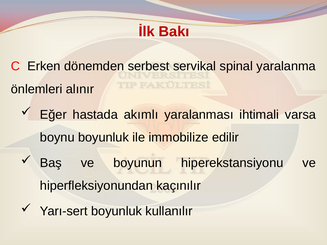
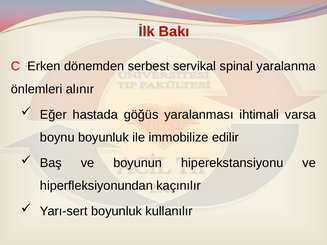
akımlı: akımlı -> göğüs
